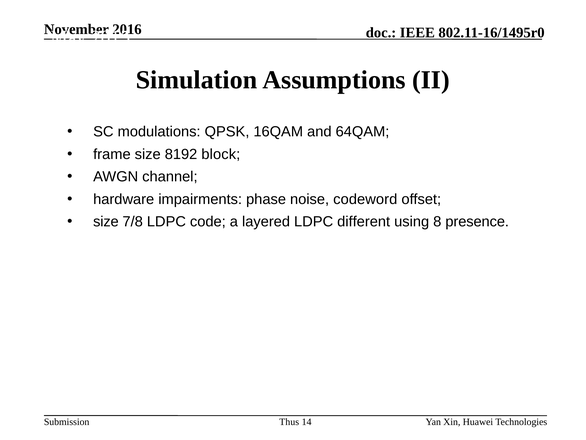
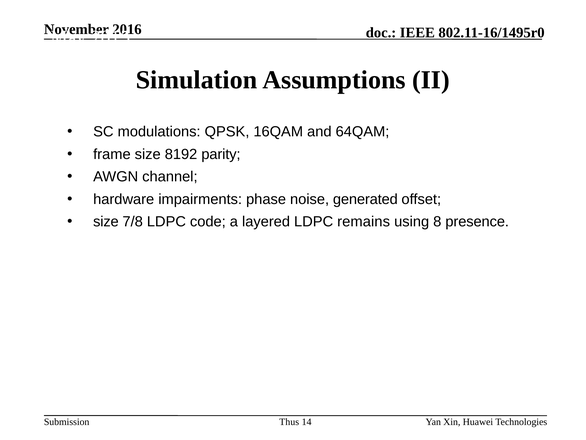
block: block -> parity
codeword: codeword -> generated
different: different -> remains
